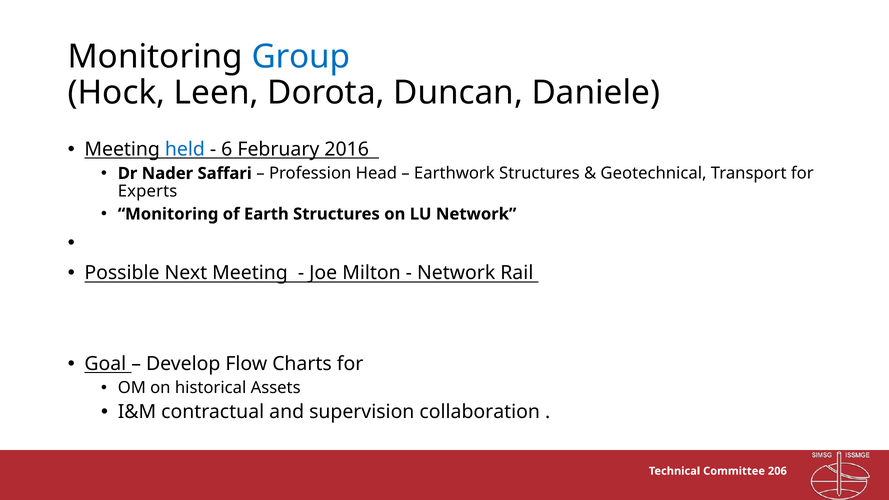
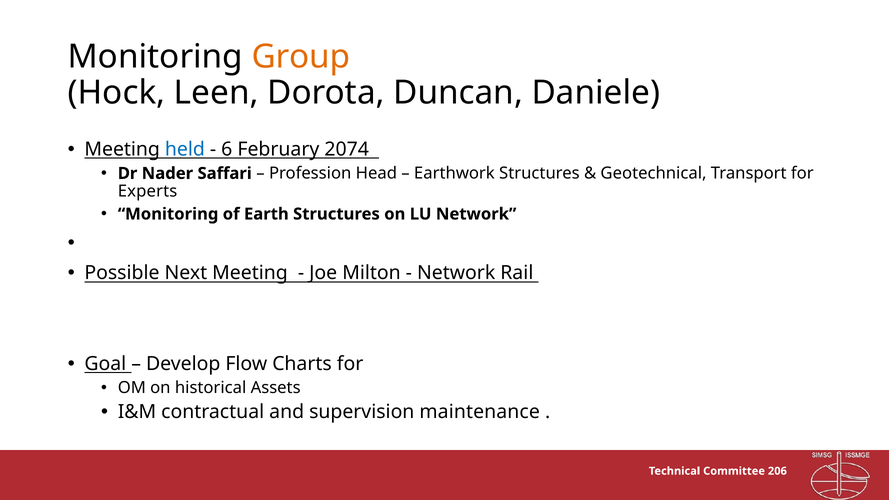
Group colour: blue -> orange
2016: 2016 -> 2074
collaboration: collaboration -> maintenance
